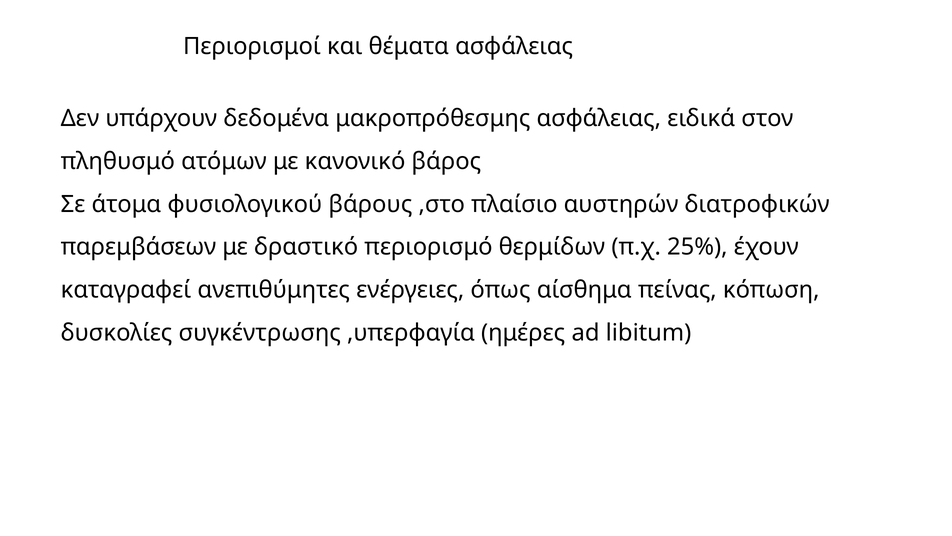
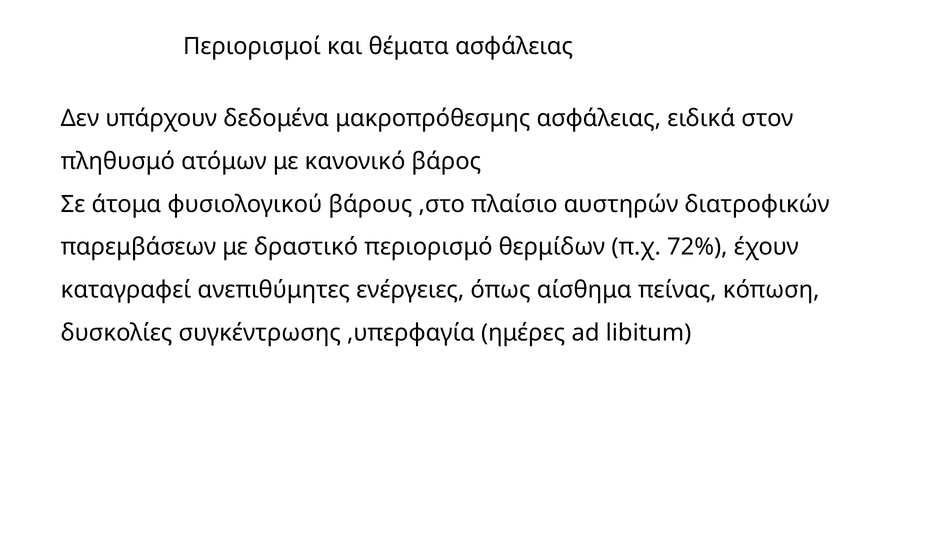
25%: 25% -> 72%
